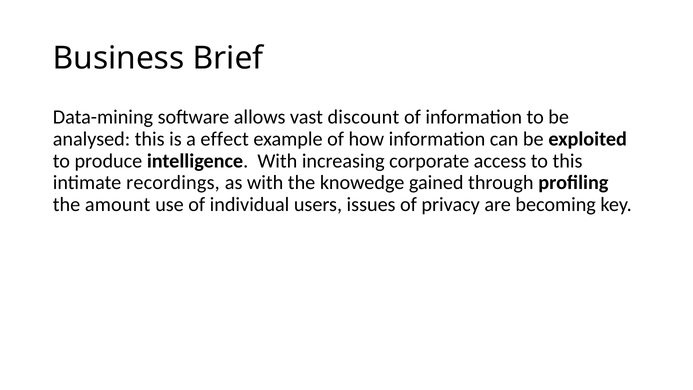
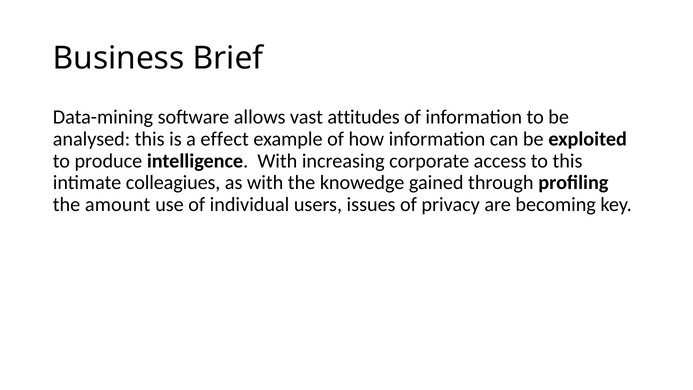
discount: discount -> attitudes
recordings: recordings -> colleagiues
